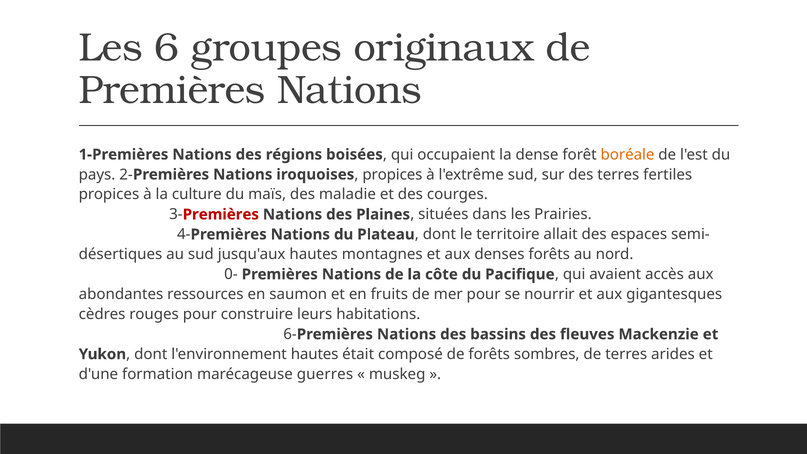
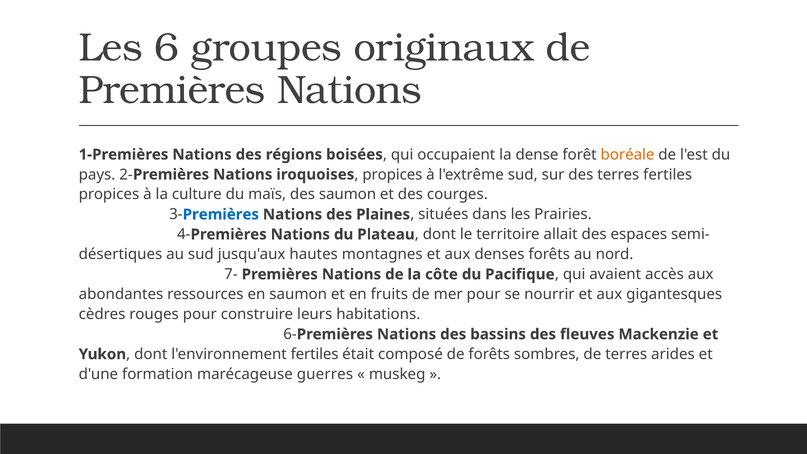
des maladie: maladie -> saumon
Premières at (221, 214) colour: red -> blue
0-: 0- -> 7-
l'environnement hautes: hautes -> fertiles
